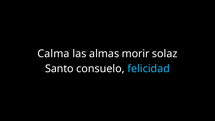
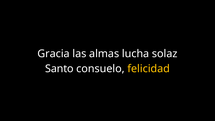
Calma: Calma -> Gracia
morir: morir -> lucha
felicidad colour: light blue -> yellow
